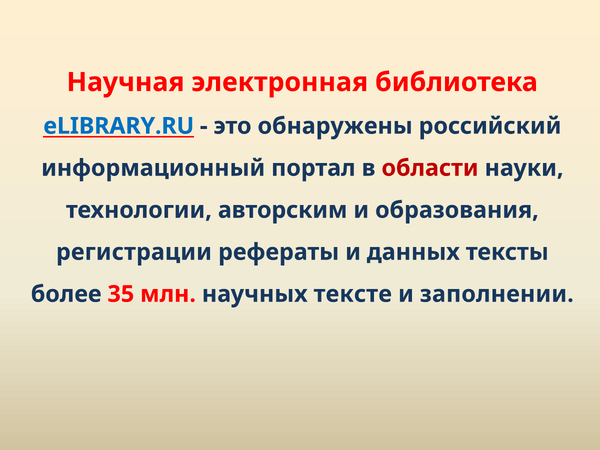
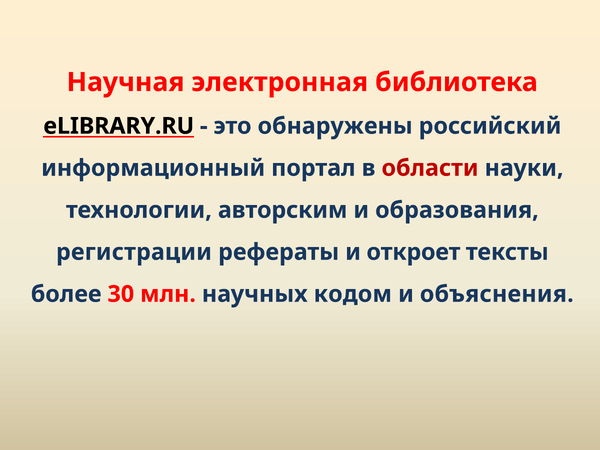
eLIBRARY.RU colour: blue -> black
данных: данных -> откроет
35: 35 -> 30
тексте: тексте -> кодом
заполнении: заполнении -> объяснения
